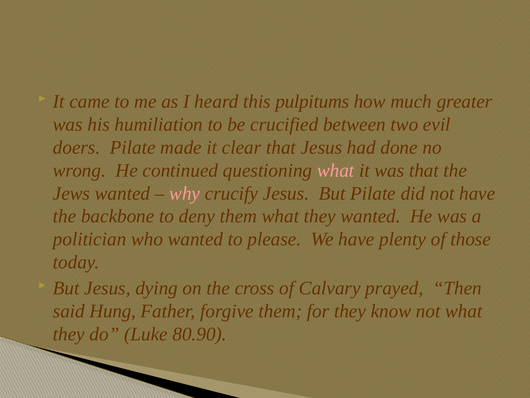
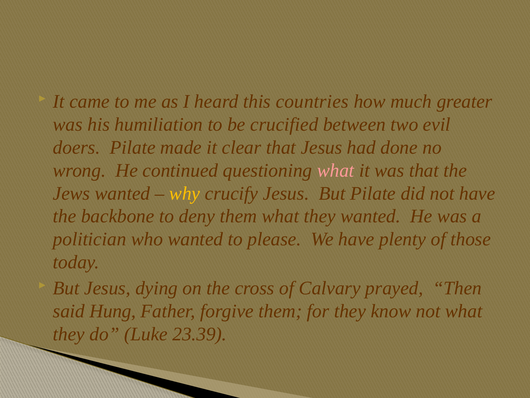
pulpitums: pulpitums -> countries
why colour: pink -> yellow
80.90: 80.90 -> 23.39
